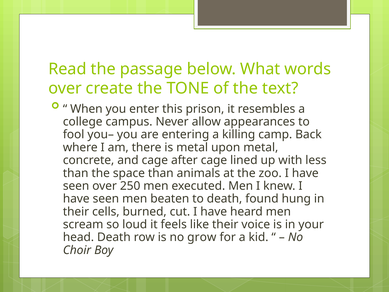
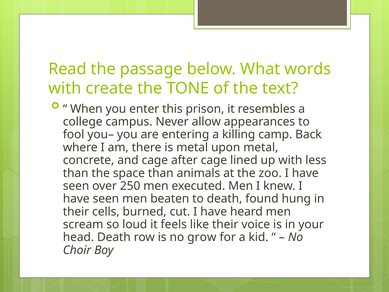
over at (65, 88): over -> with
